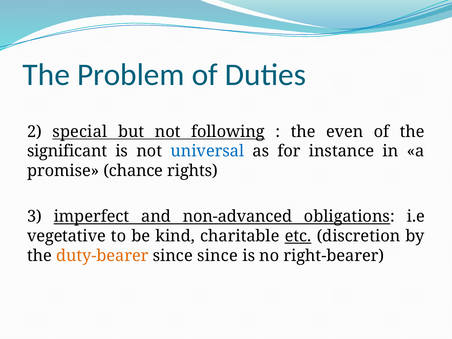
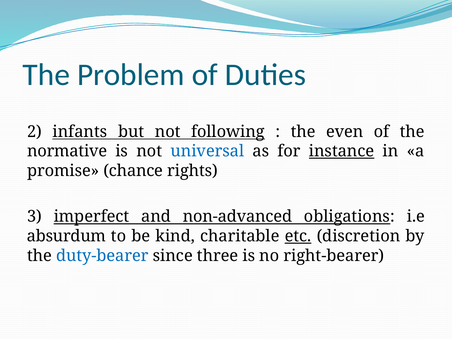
special: special -> infants
significant: significant -> normative
instance underline: none -> present
vegetative: vegetative -> absurdum
duty-bearer colour: orange -> blue
since since: since -> three
